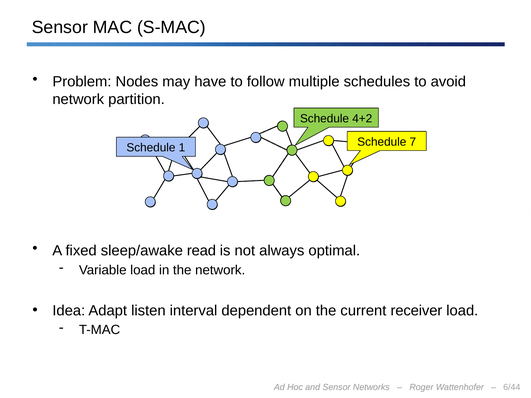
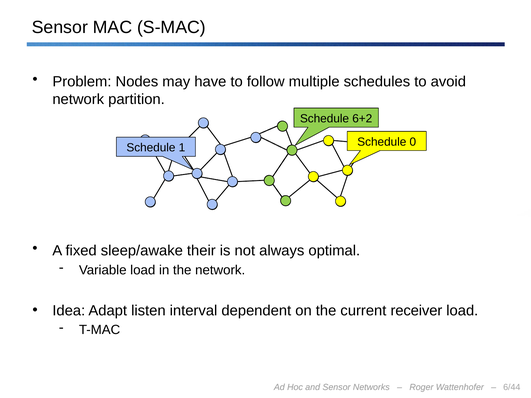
4+2: 4+2 -> 6+2
7: 7 -> 0
read: read -> their
